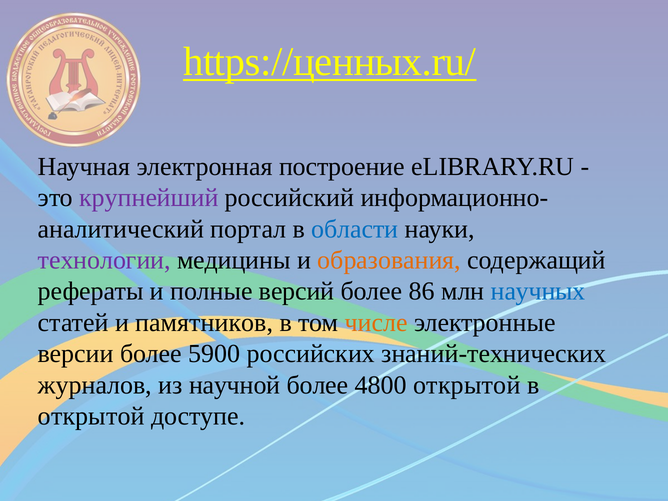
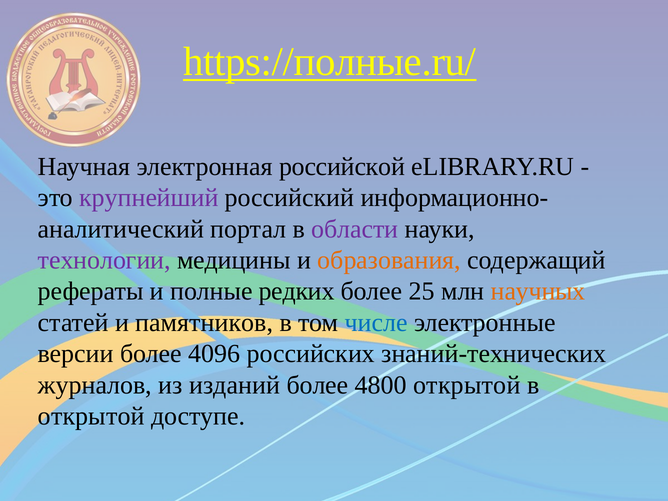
https://ценных.ru/: https://ценных.ru/ -> https://полные.ru/
построение: построение -> российской
области colour: blue -> purple
версий: версий -> редких
86: 86 -> 25
научных colour: blue -> orange
числе colour: orange -> blue
5900: 5900 -> 4096
научной: научной -> изданий
